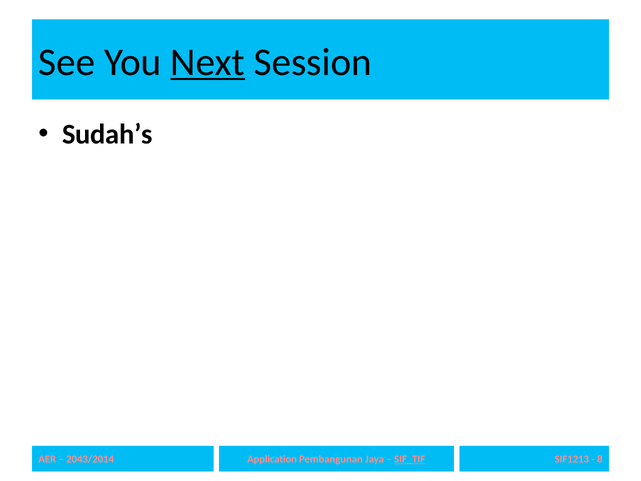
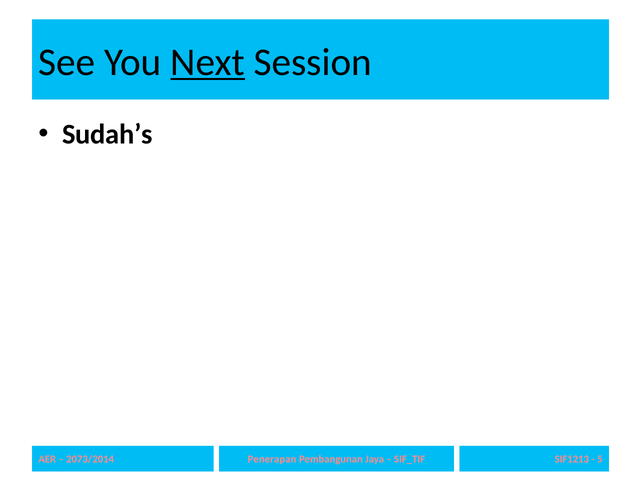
Application: Application -> Penerapan
SIF_TIF underline: present -> none
2043/2014: 2043/2014 -> 2073/2014
8: 8 -> 5
